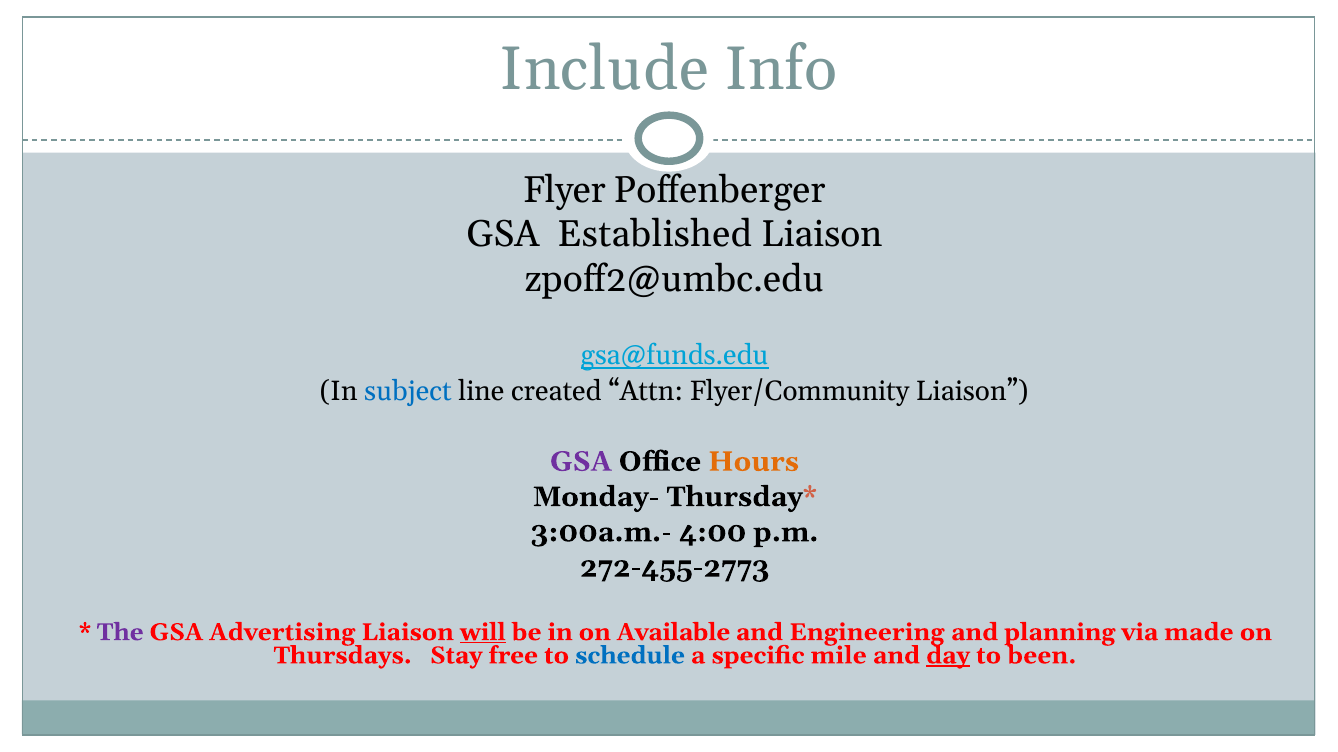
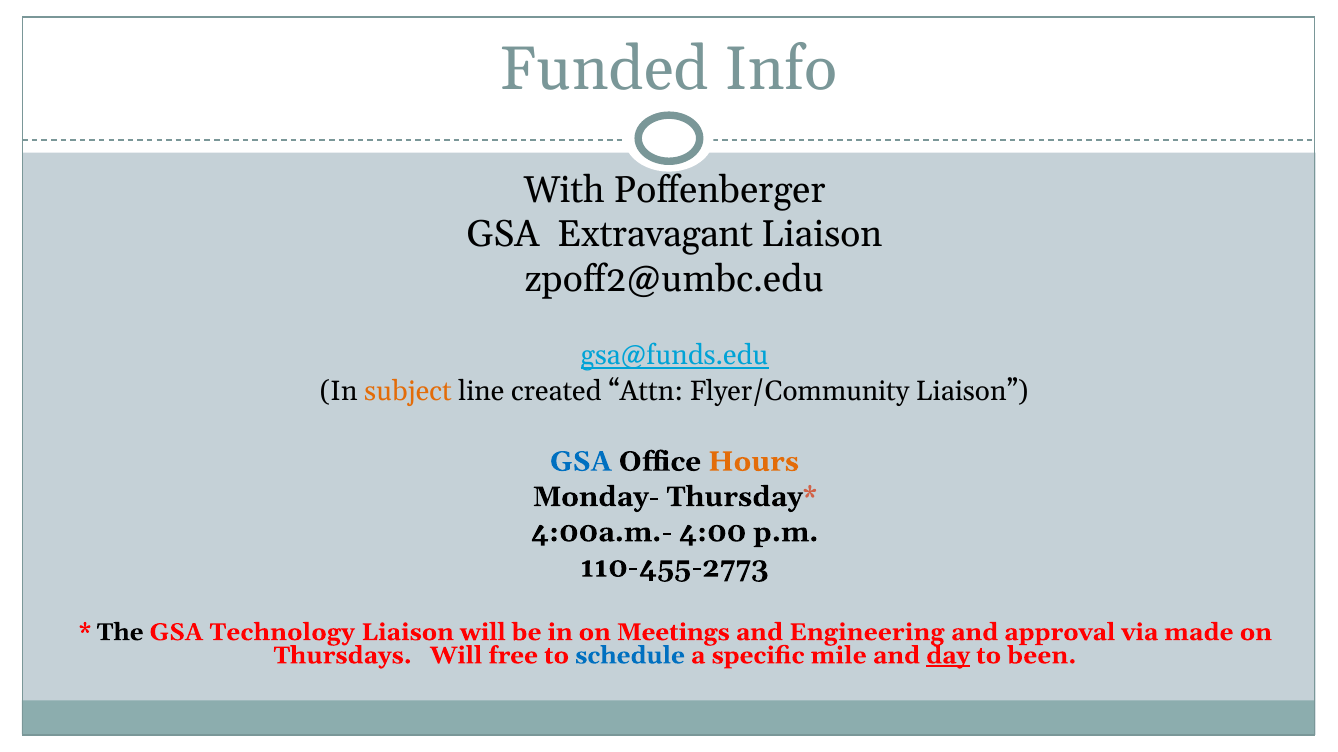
Include: Include -> Funded
Flyer: Flyer -> With
Established: Established -> Extravagant
subject colour: blue -> orange
GSA at (581, 462) colour: purple -> blue
3:00a.m.-: 3:00a.m.- -> 4:00a.m.-
272-455-2773: 272-455-2773 -> 110-455-2773
The colour: purple -> black
Advertising: Advertising -> Technology
will at (483, 633) underline: present -> none
Available: Available -> Meetings
planning: planning -> approval
Thursdays Stay: Stay -> Will
